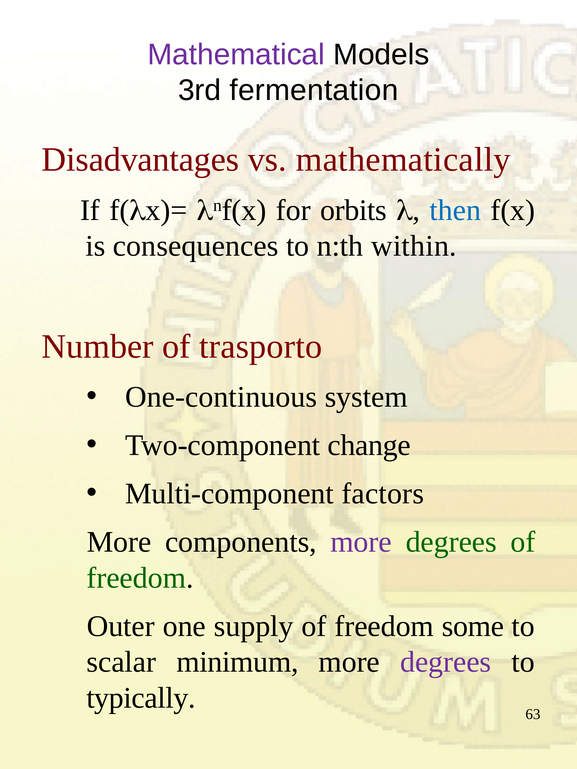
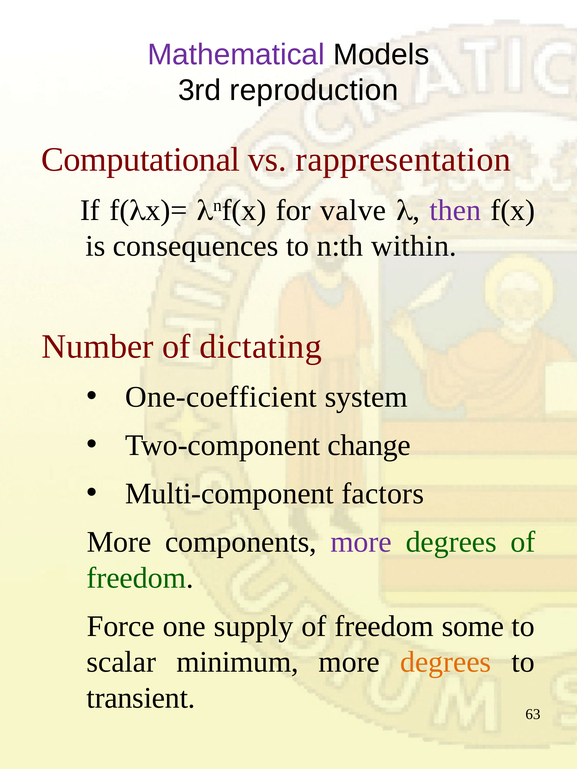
fermentation: fermentation -> reproduction
Disadvantages: Disadvantages -> Computational
mathematically: mathematically -> rappresentation
orbits: orbits -> valve
then colour: blue -> purple
trasporto: trasporto -> dictating
One-continuous: One-continuous -> One-coefficient
Outer: Outer -> Force
degrees at (446, 662) colour: purple -> orange
typically: typically -> transient
